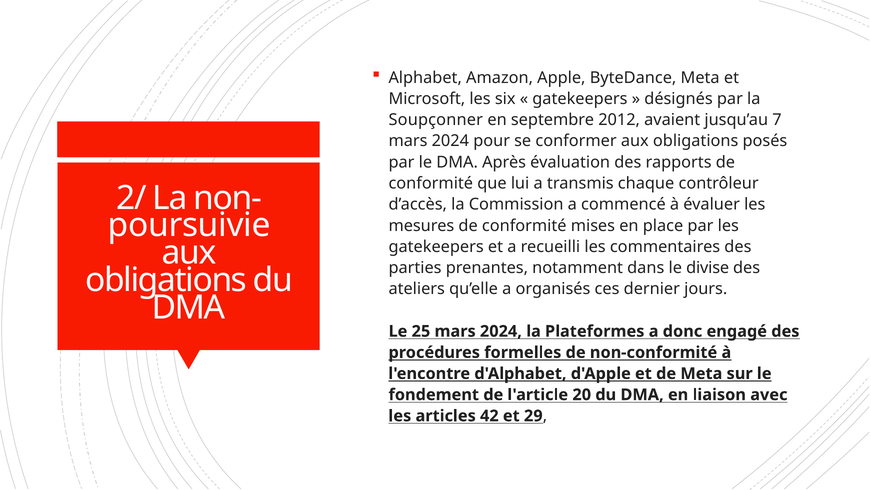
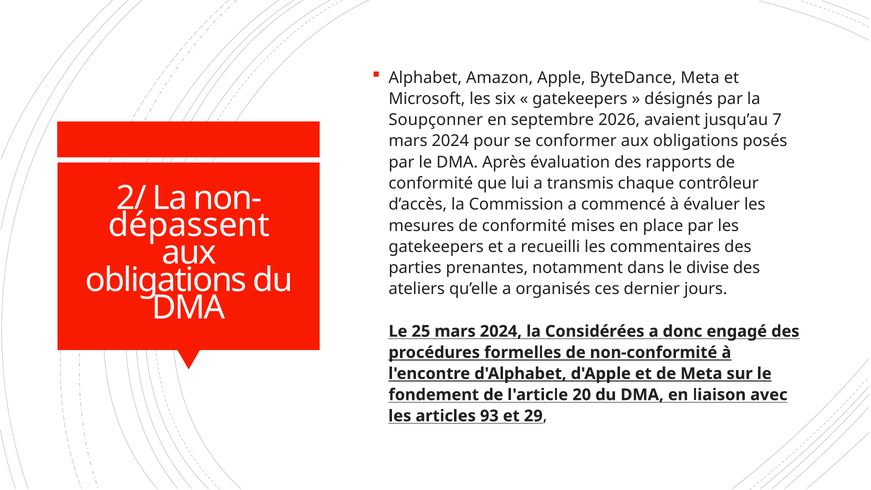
2012: 2012 -> 2026
poursuivie: poursuivie -> dépassent
Plateformes: Plateformes -> Considérées
42: 42 -> 93
